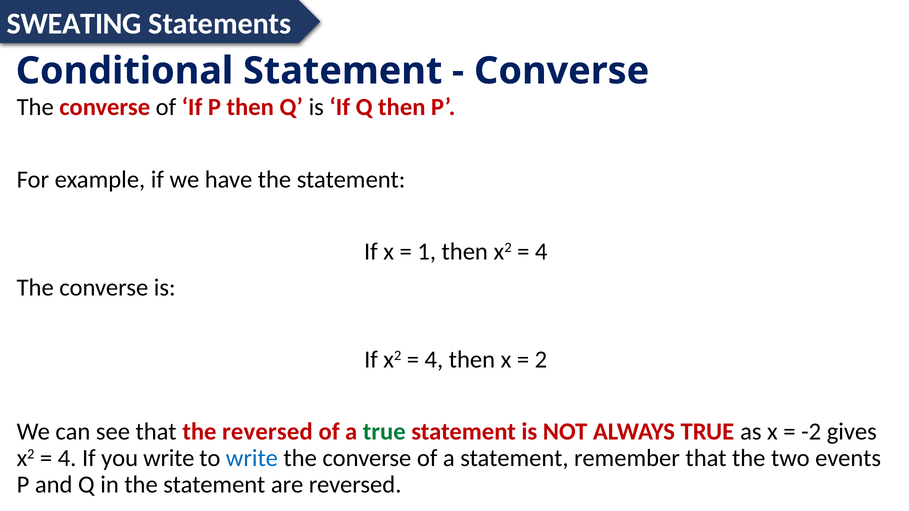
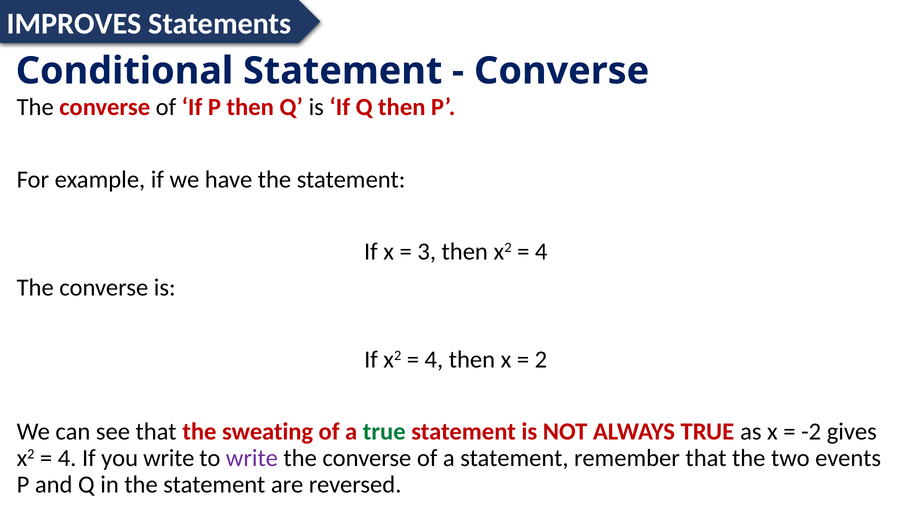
SWEATING: SWEATING -> IMPROVES
1: 1 -> 3
the reversed: reversed -> sweating
write at (252, 458) colour: blue -> purple
